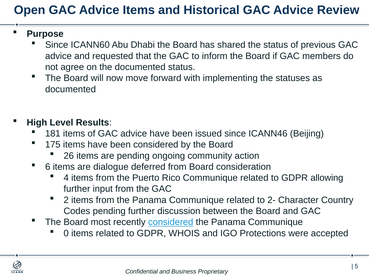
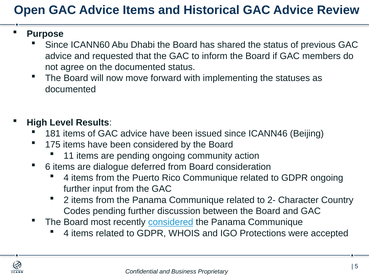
26: 26 -> 11
GDPR allowing: allowing -> ongoing
0 at (66, 233): 0 -> 4
